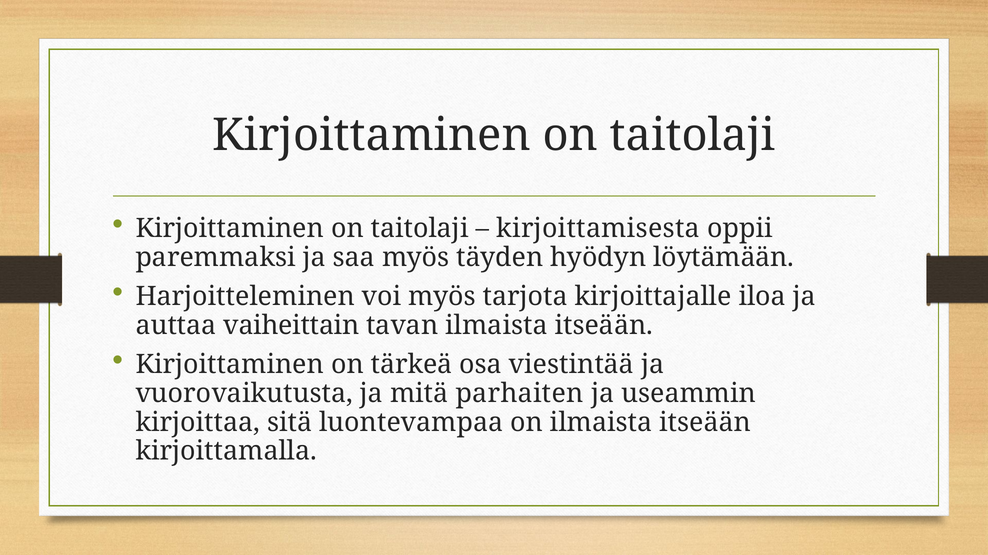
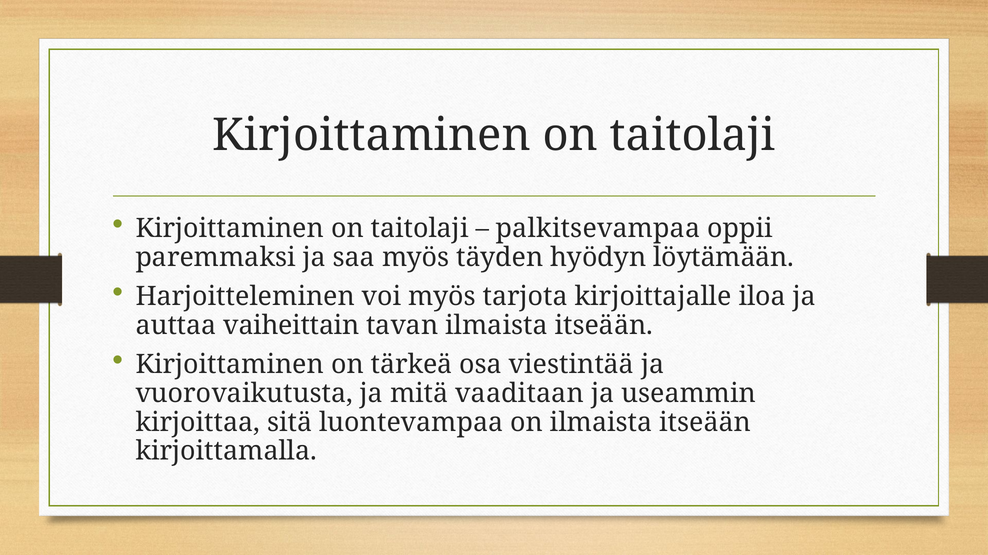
kirjoittamisesta: kirjoittamisesta -> palkitsevampaa
parhaiten: parhaiten -> vaaditaan
